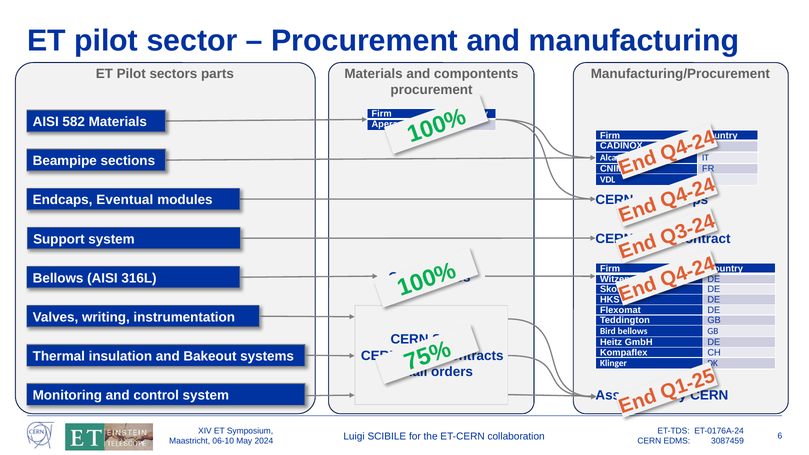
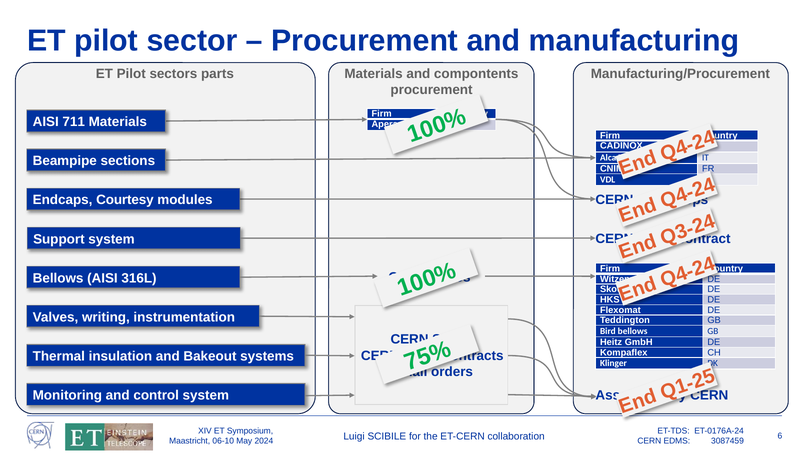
582: 582 -> 711
Eventual: Eventual -> Courtesy
